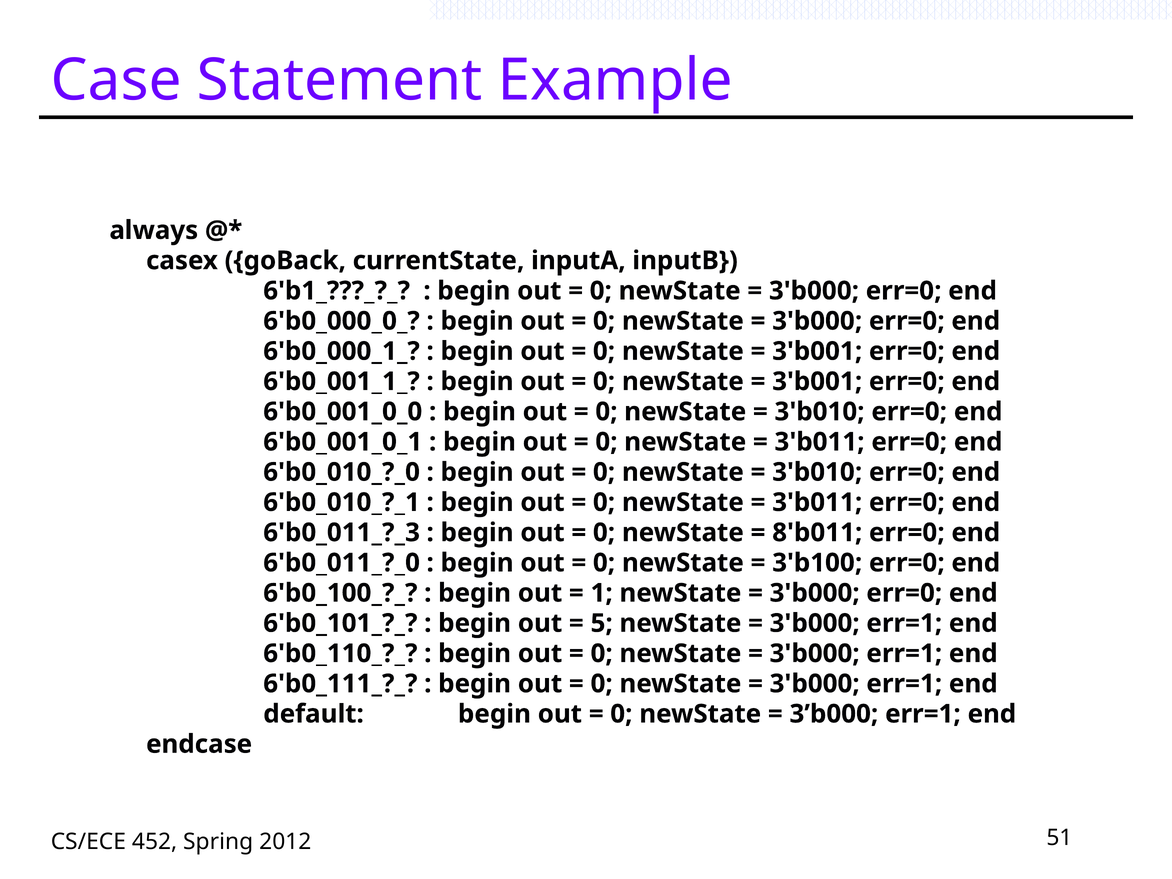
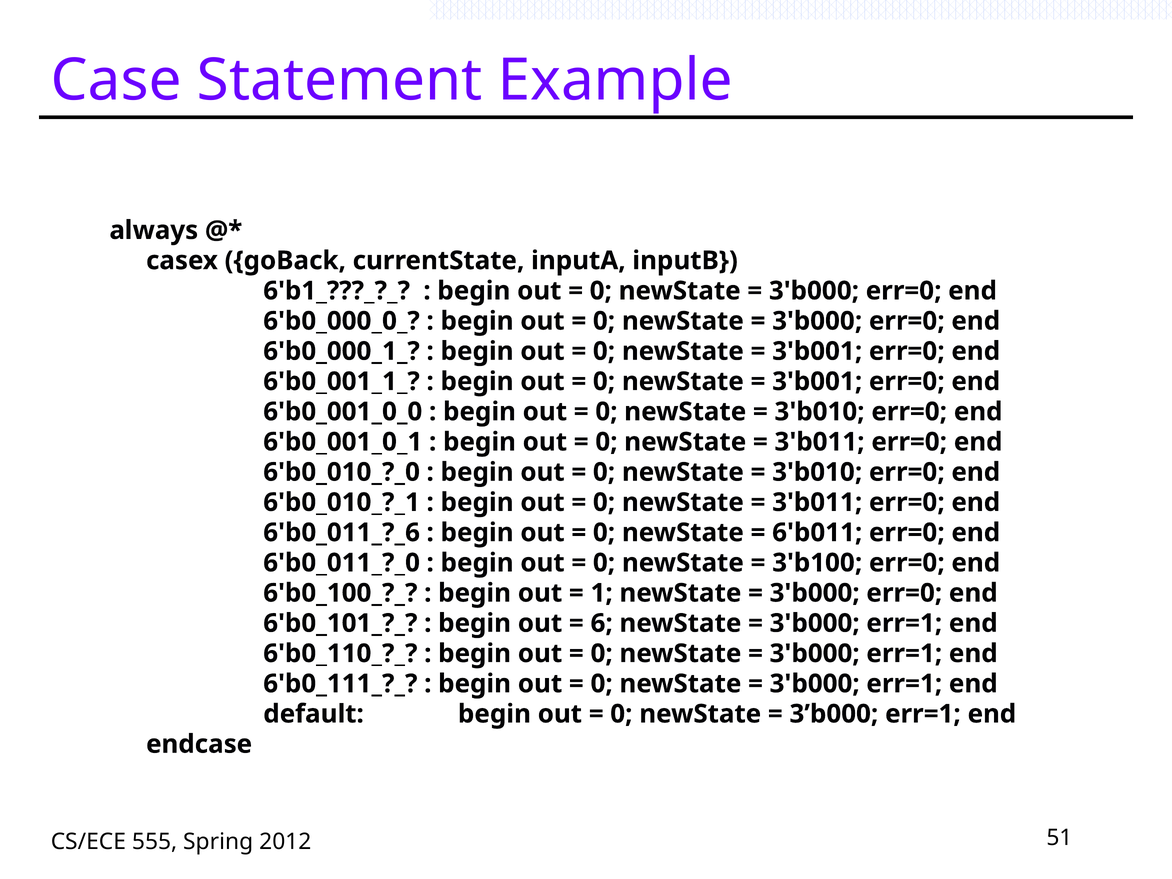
6'b0_011_?_3: 6'b0_011_?_3 -> 6'b0_011_?_6
8'b011: 8'b011 -> 6'b011
5: 5 -> 6
452: 452 -> 555
